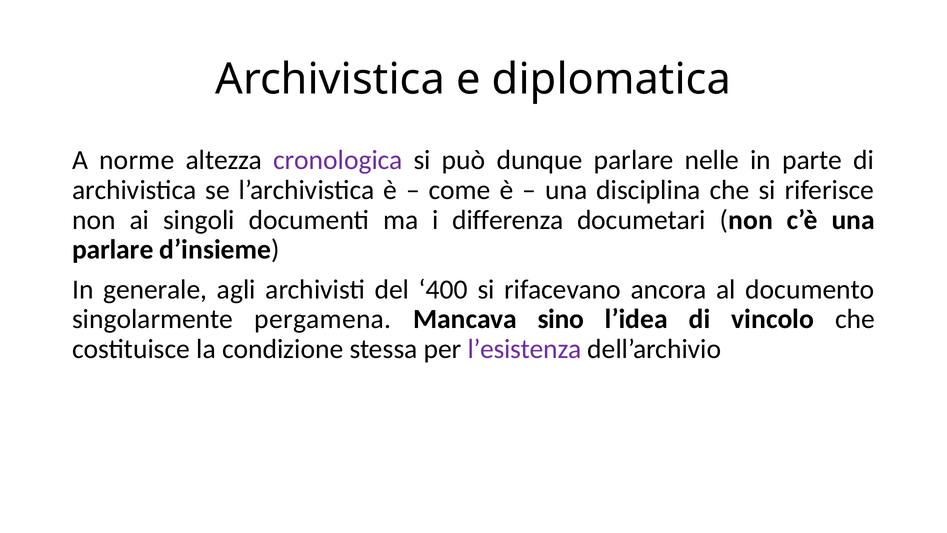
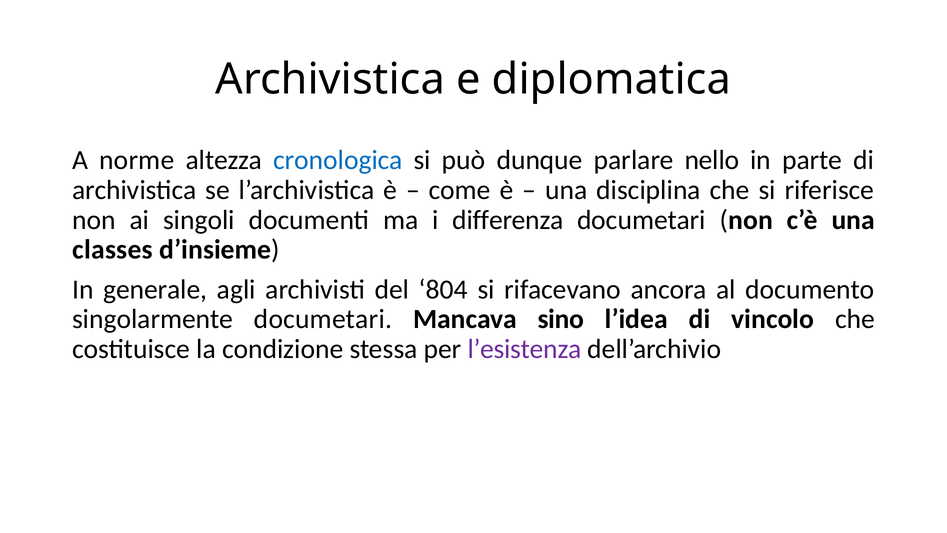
cronologica colour: purple -> blue
nelle: nelle -> nello
parlare at (113, 250): parlare -> classes
400: 400 -> 804
singolarmente pergamena: pergamena -> documetari
